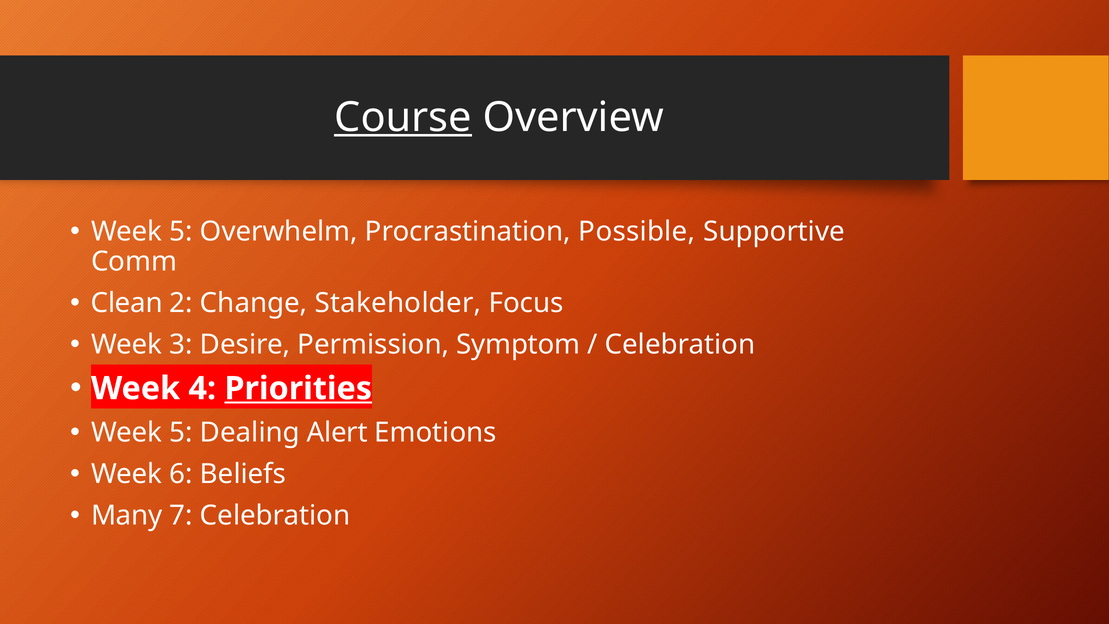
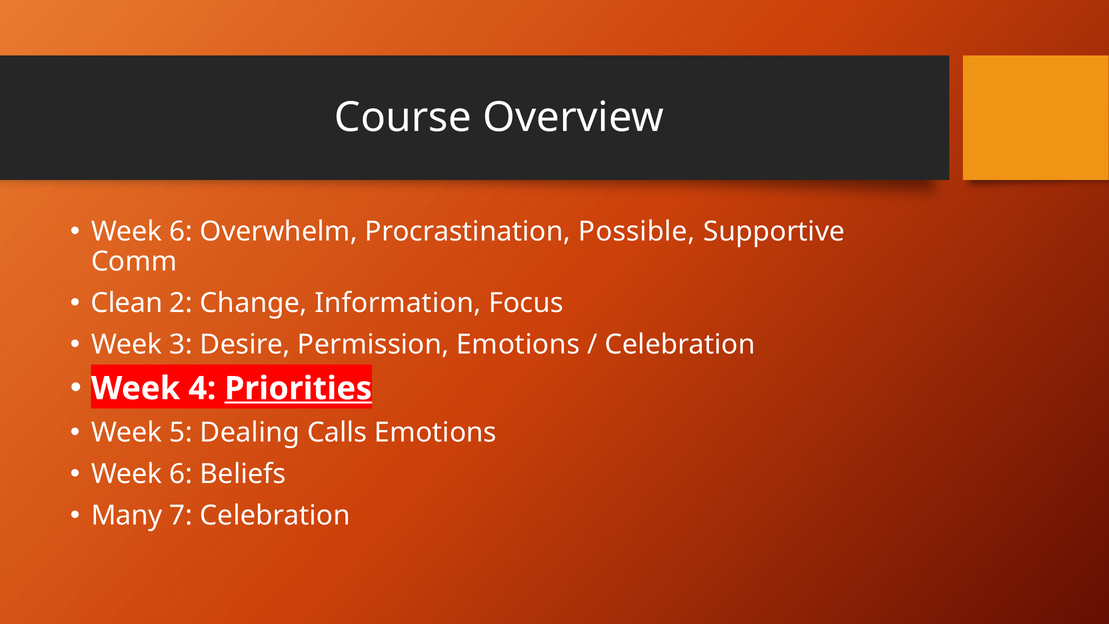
Course underline: present -> none
5 at (181, 232): 5 -> 6
Stakeholder: Stakeholder -> Information
Permission Symptom: Symptom -> Emotions
Alert: Alert -> Calls
